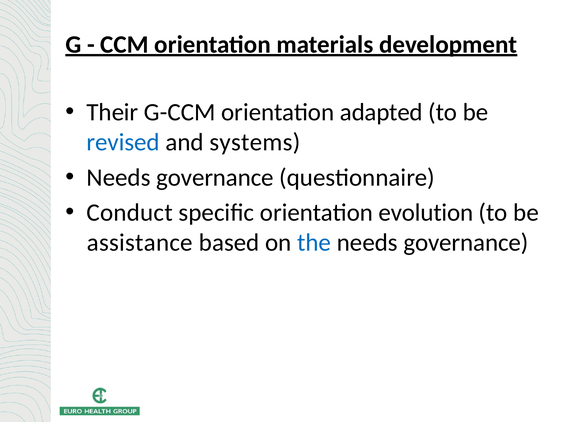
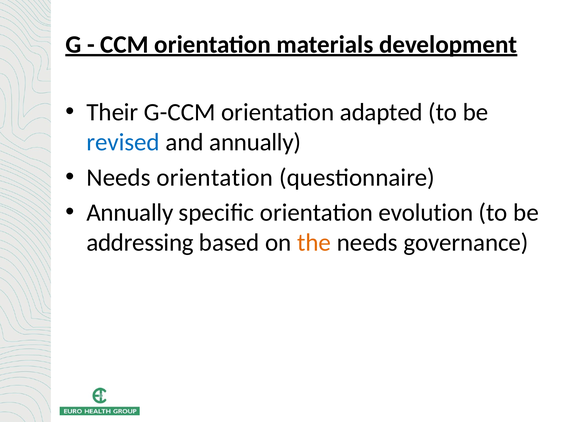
and systems: systems -> annually
governance at (215, 178): governance -> orientation
Conduct at (130, 213): Conduct -> Annually
assistance: assistance -> addressing
the colour: blue -> orange
